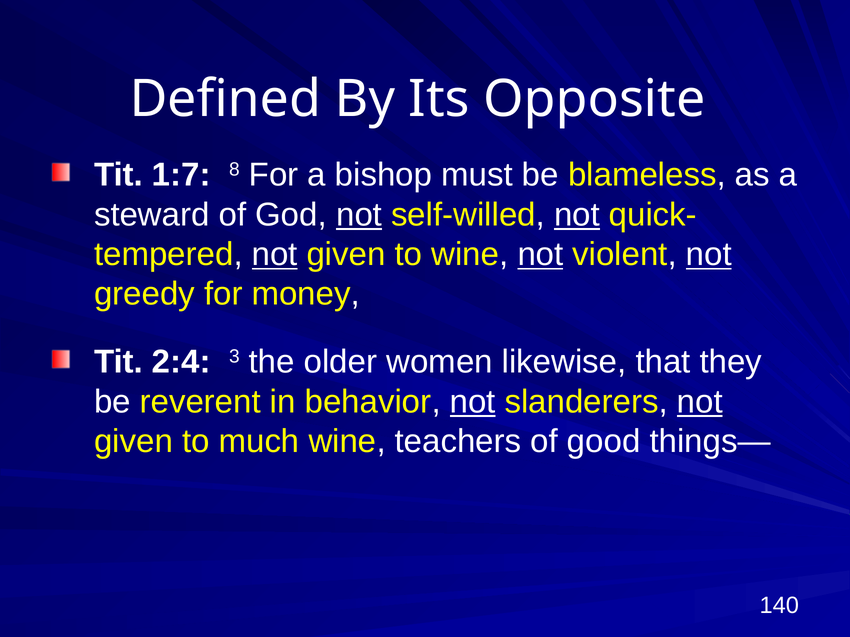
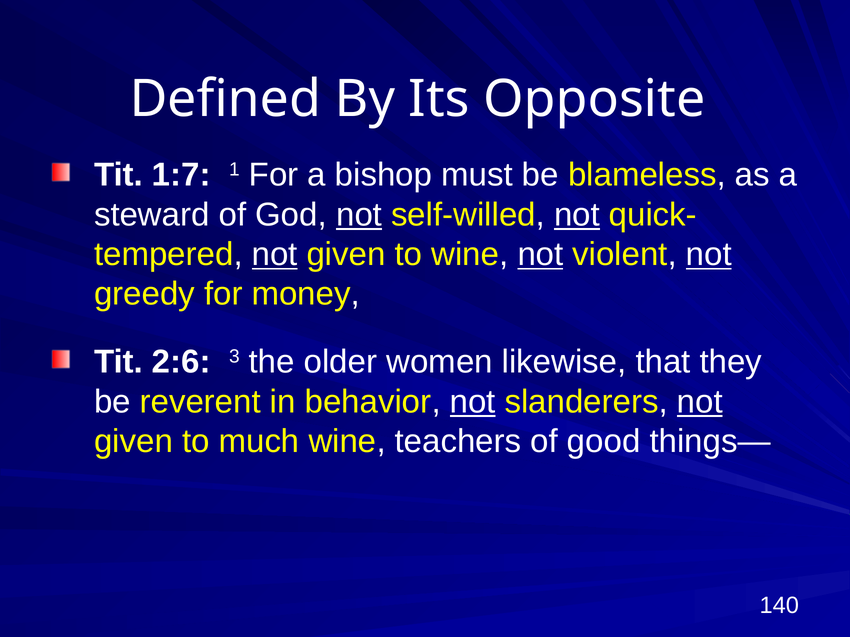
8: 8 -> 1
2:4: 2:4 -> 2:6
